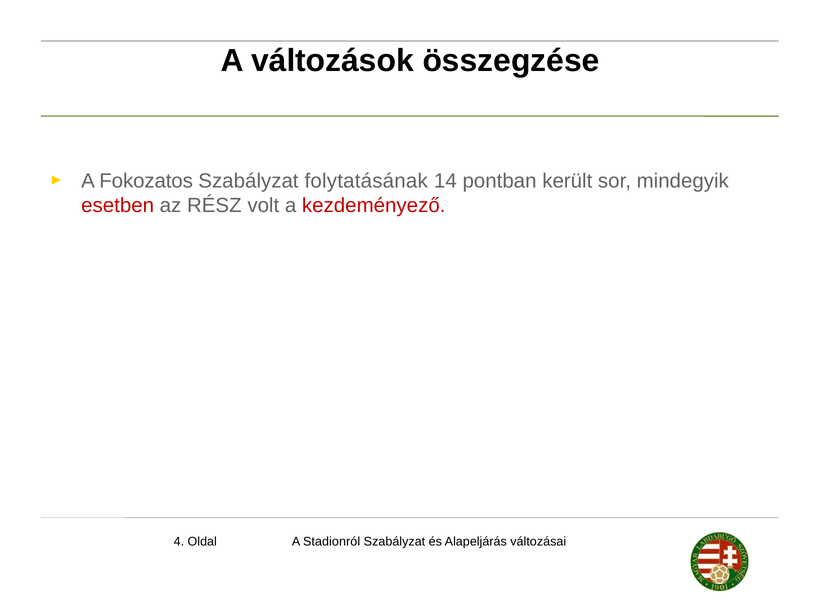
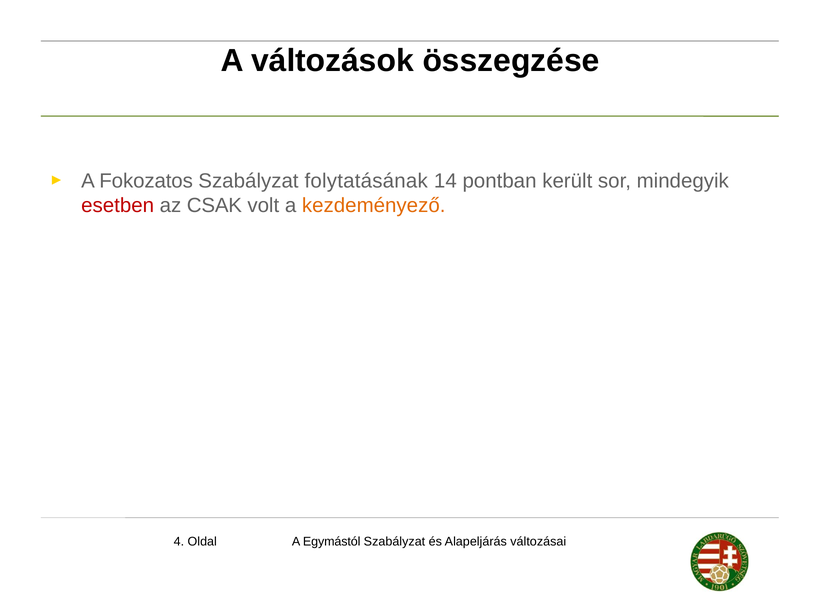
RÉSZ: RÉSZ -> CSAK
kezdeményező colour: red -> orange
Stadionról: Stadionról -> Egymástól
